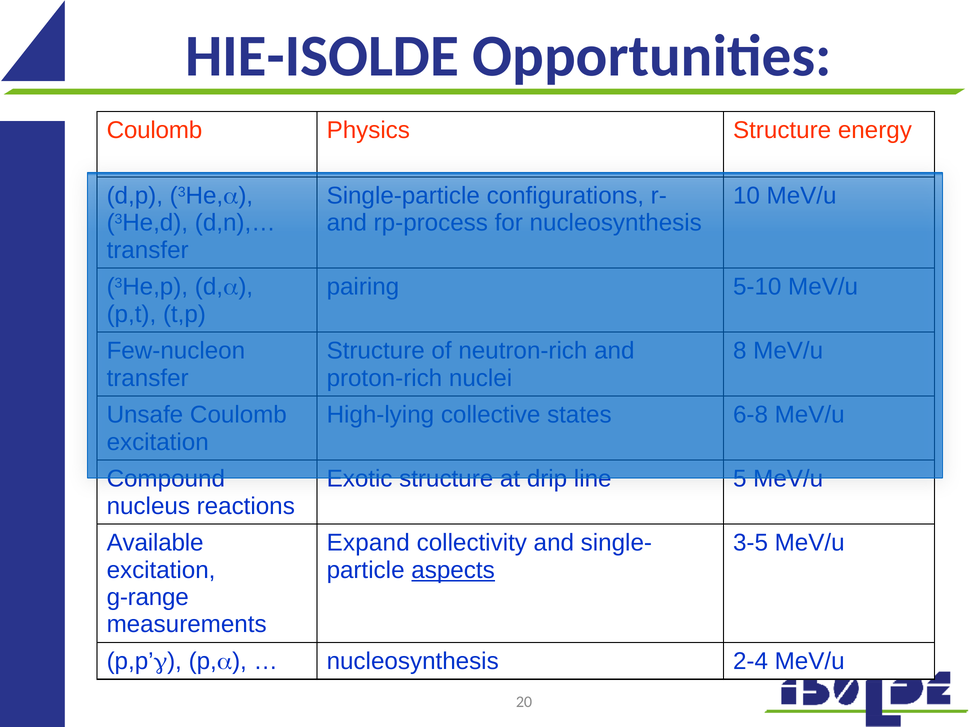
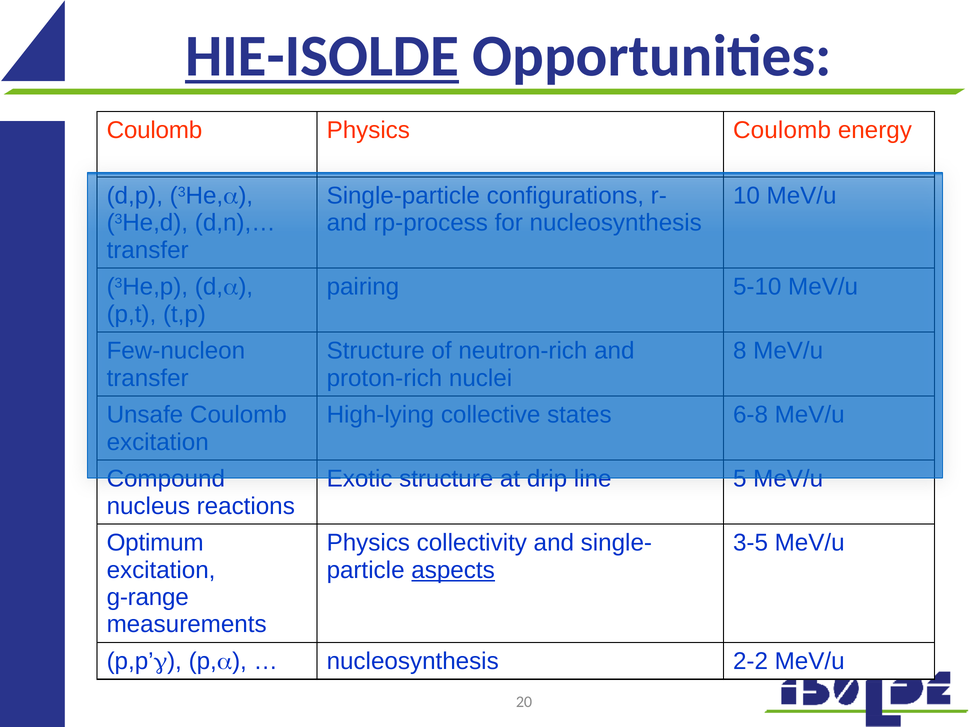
HIE-ISOLDE underline: none -> present
Physics Structure: Structure -> Coulomb
Available: Available -> Optimum
Expand at (368, 543): Expand -> Physics
2-4: 2-4 -> 2-2
